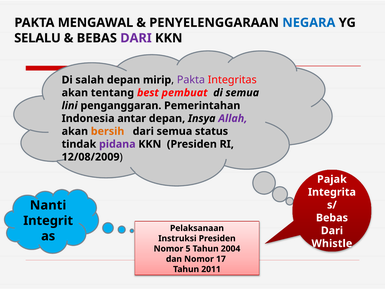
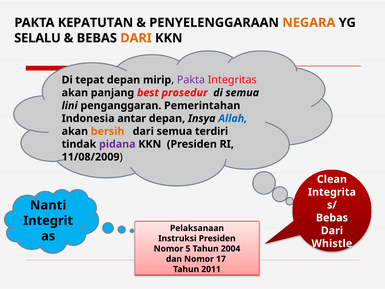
MENGAWAL: MENGAWAL -> KEPATUTAN
NEGARA colour: blue -> orange
DARI at (136, 38) colour: purple -> orange
salah: salah -> tepat
tentang: tentang -> panjang
pembuat: pembuat -> prosedur
Allah colour: purple -> blue
status: status -> terdiri
12/08/2009: 12/08/2009 -> 11/08/2009
Pajak: Pajak -> Clean
